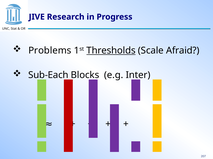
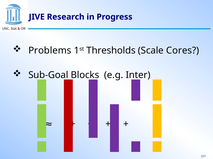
Thresholds underline: present -> none
Afraid: Afraid -> Cores
Sub-Each: Sub-Each -> Sub-Goal
